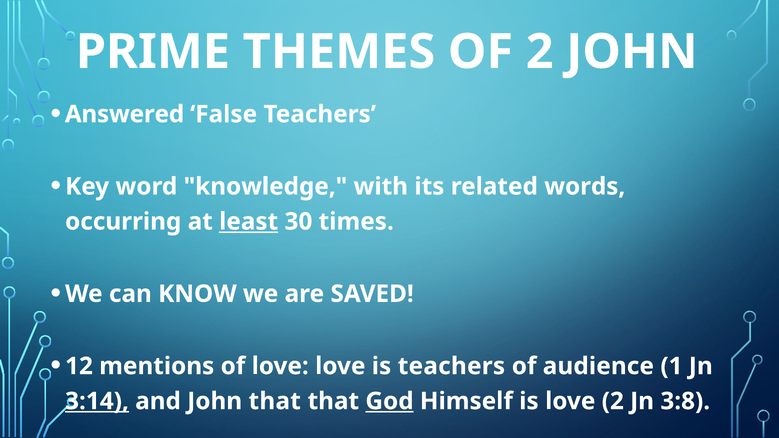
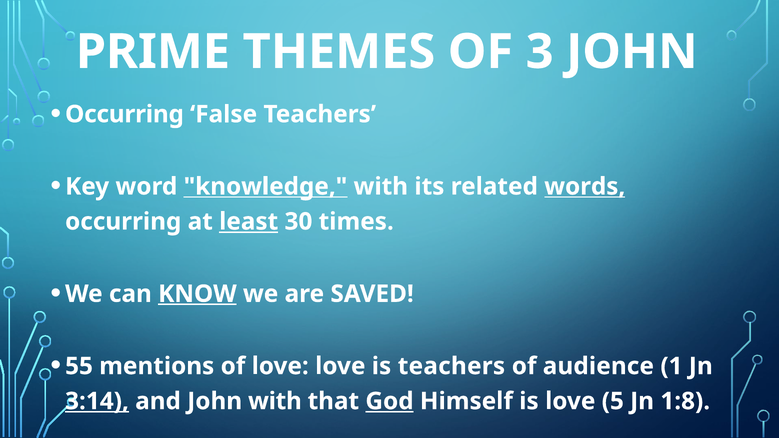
OF 2: 2 -> 3
Answered at (125, 114): Answered -> Occurring
knowledge underline: none -> present
words underline: none -> present
KNOW underline: none -> present
12: 12 -> 55
John that: that -> with
love 2: 2 -> 5
3:8: 3:8 -> 1:8
